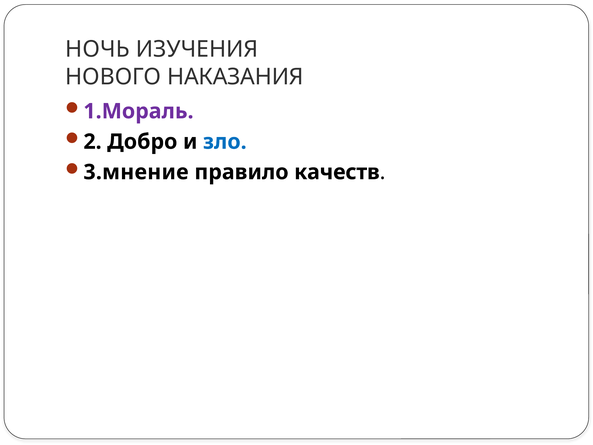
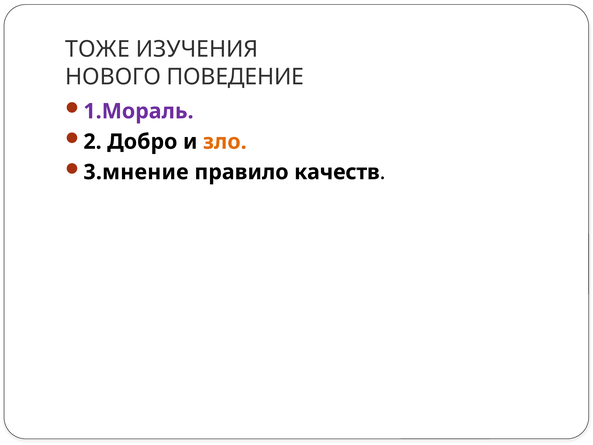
НОЧЬ: НОЧЬ -> ТОЖЕ
НАКАЗАНИЯ: НАКАЗАНИЯ -> ПОВЕДЕНИЕ
зло colour: blue -> orange
